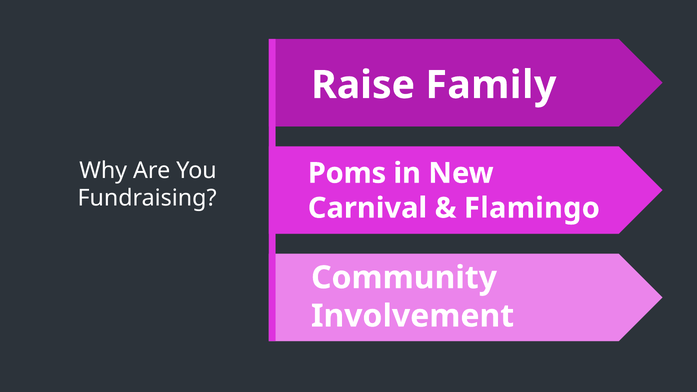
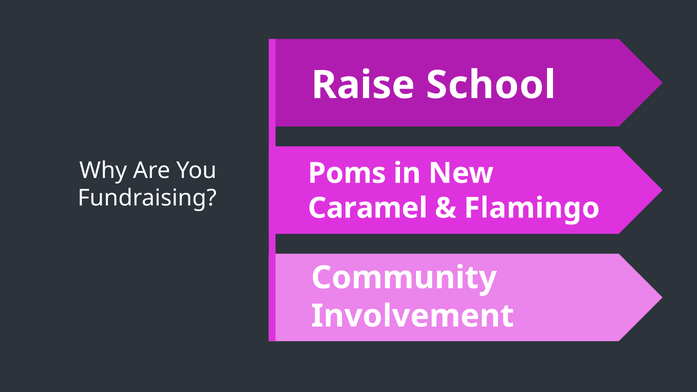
Family: Family -> School
Carnival: Carnival -> Caramel
